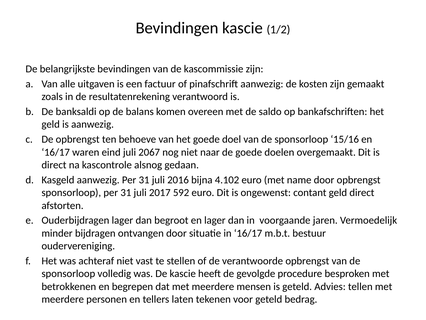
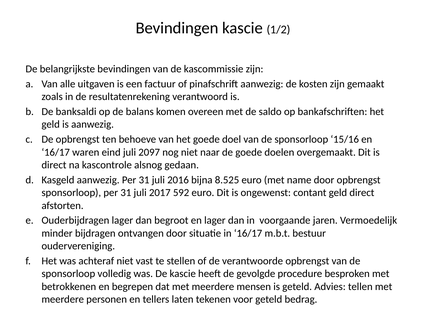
2067: 2067 -> 2097
4.102: 4.102 -> 8.525
